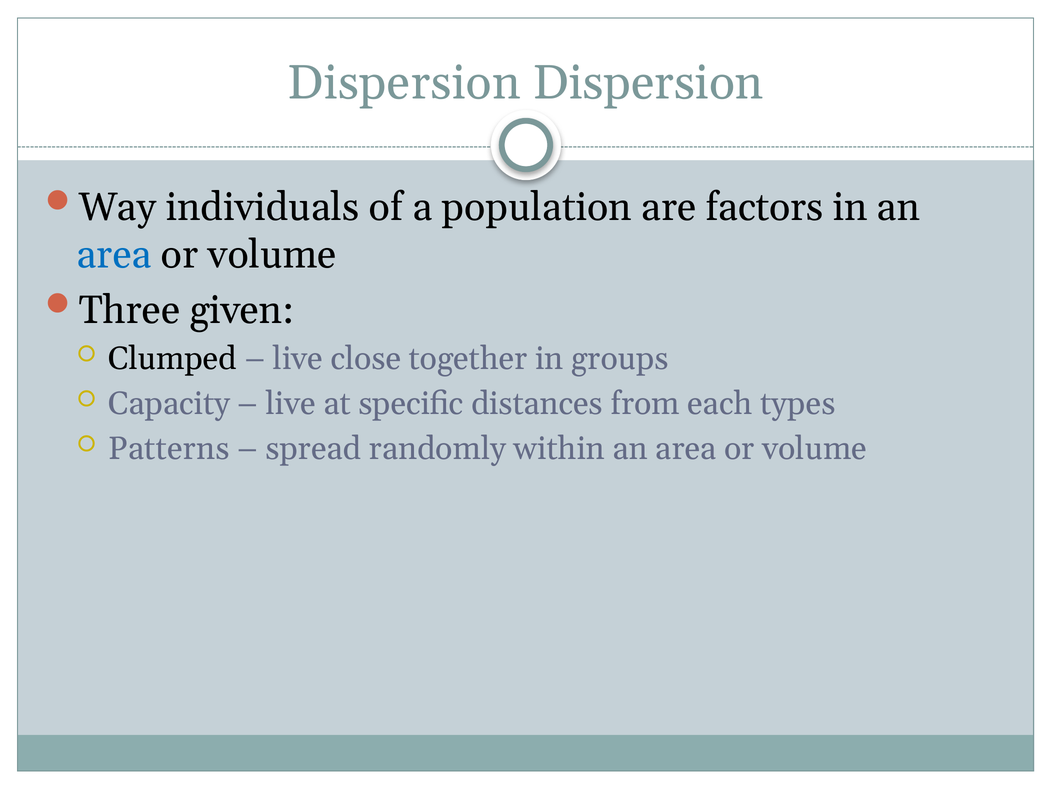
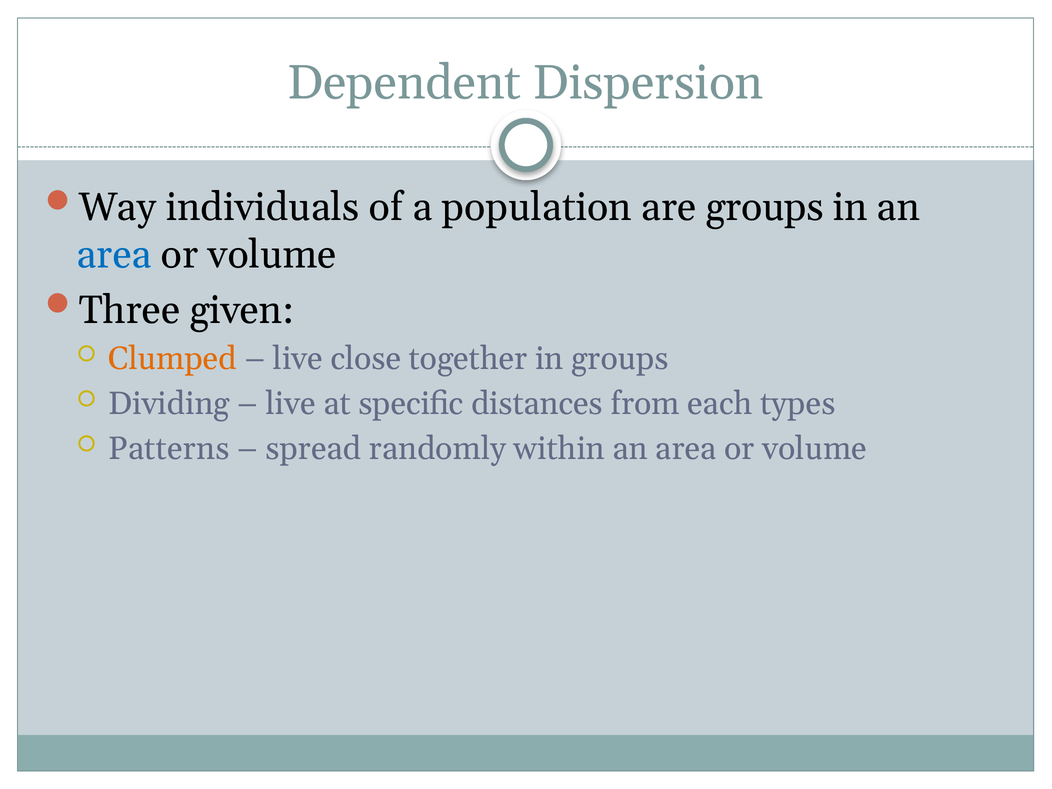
Dispersion at (404, 83): Dispersion -> Dependent
are factors: factors -> groups
Clumped colour: black -> orange
Capacity: Capacity -> Dividing
